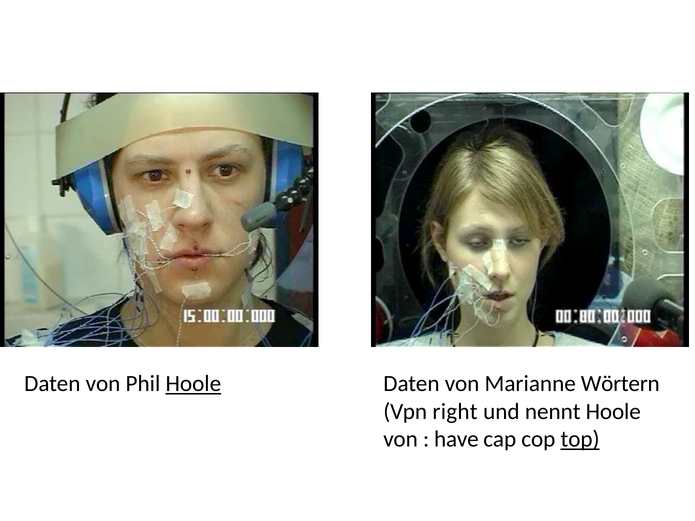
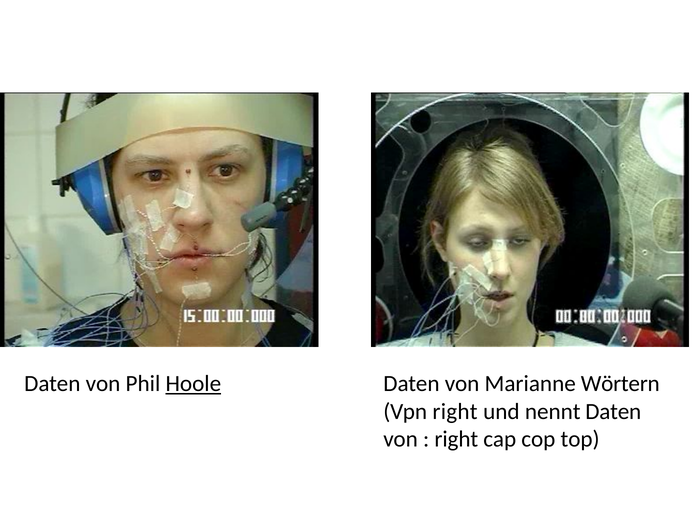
nennt Hoole: Hoole -> Daten
have at (456, 439): have -> right
top underline: present -> none
